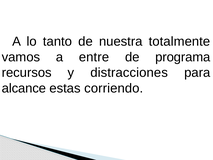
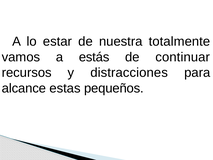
tanto: tanto -> estar
entre: entre -> estás
programa: programa -> continuar
corriendo: corriendo -> pequeños
